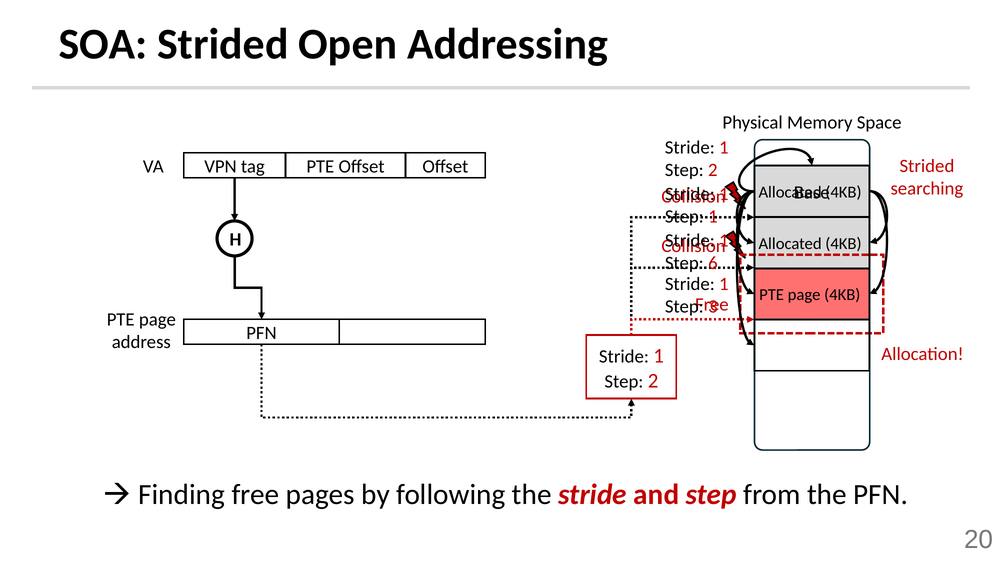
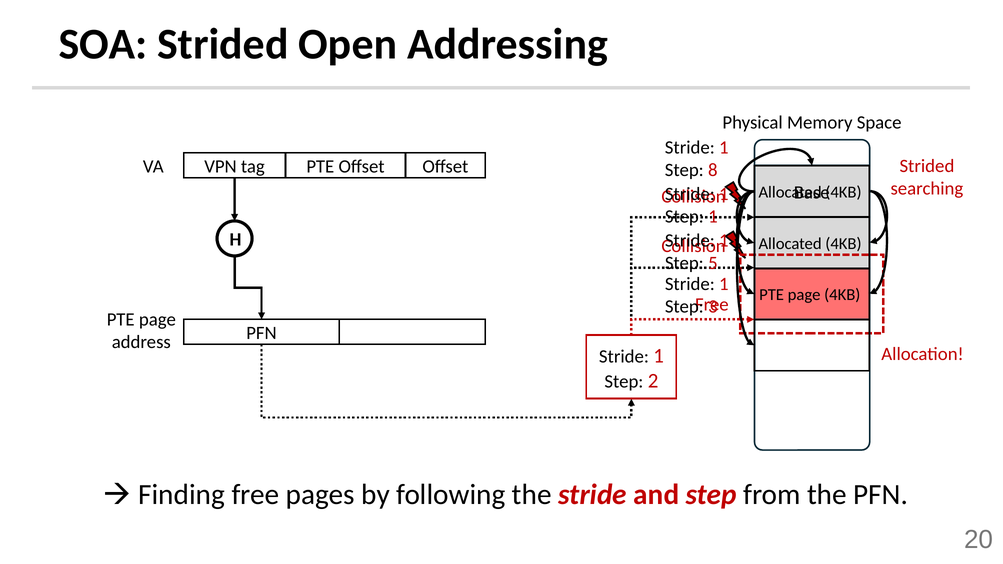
2 at (713, 170): 2 -> 8
6: 6 -> 5
